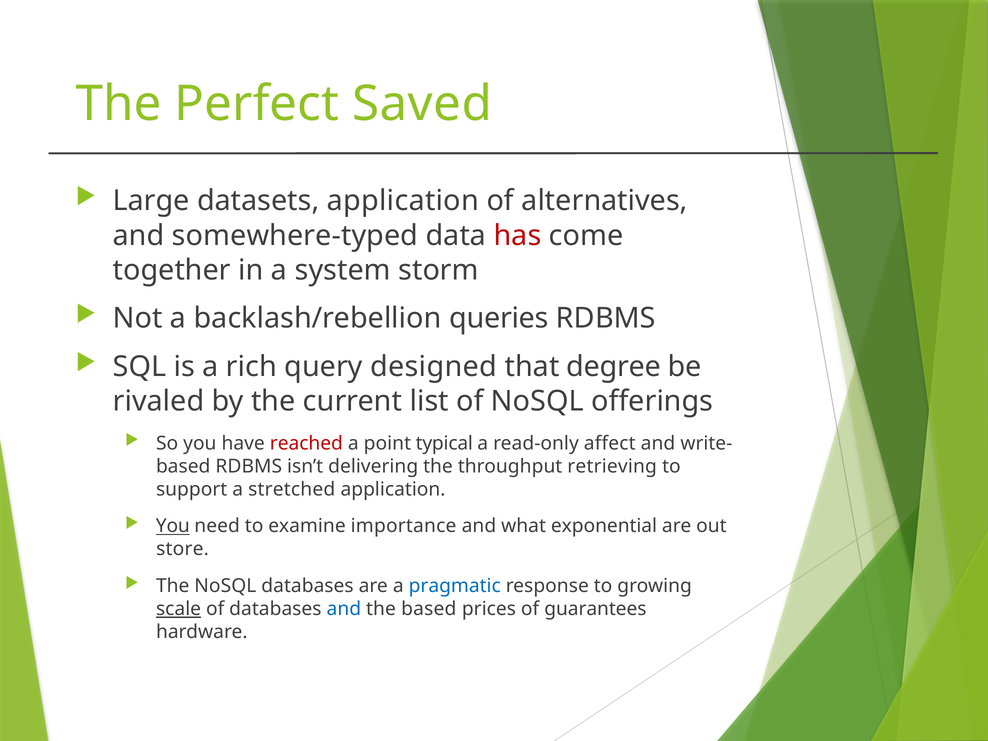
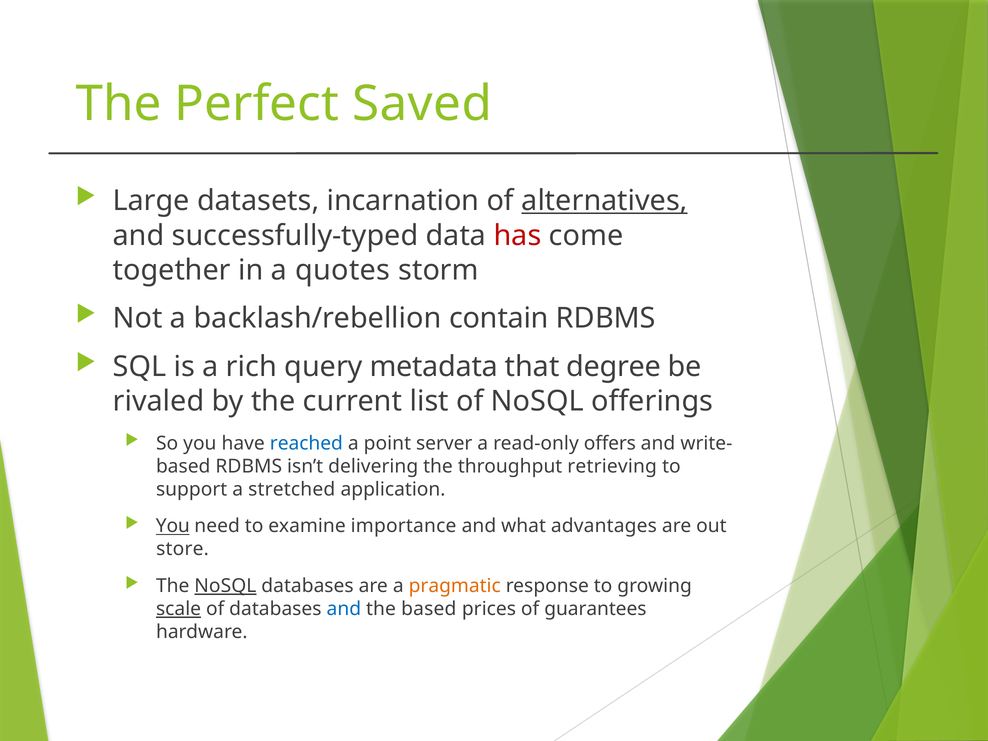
datasets application: application -> incarnation
alternatives underline: none -> present
somewhere-typed: somewhere-typed -> successfully-typed
system: system -> quotes
queries: queries -> contain
designed: designed -> metadata
reached colour: red -> blue
typical: typical -> server
affect: affect -> offers
exponential: exponential -> advantages
NoSQL at (225, 586) underline: none -> present
pragmatic colour: blue -> orange
